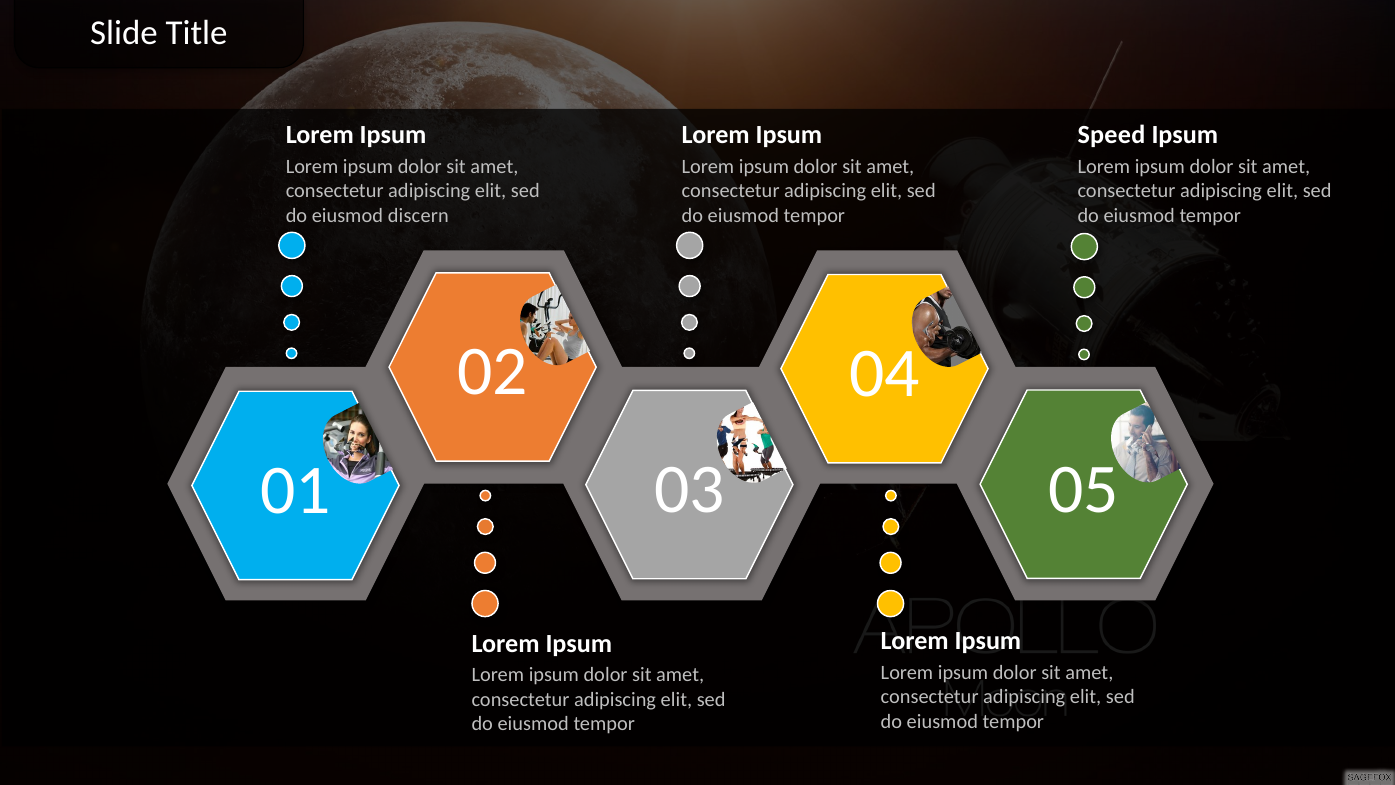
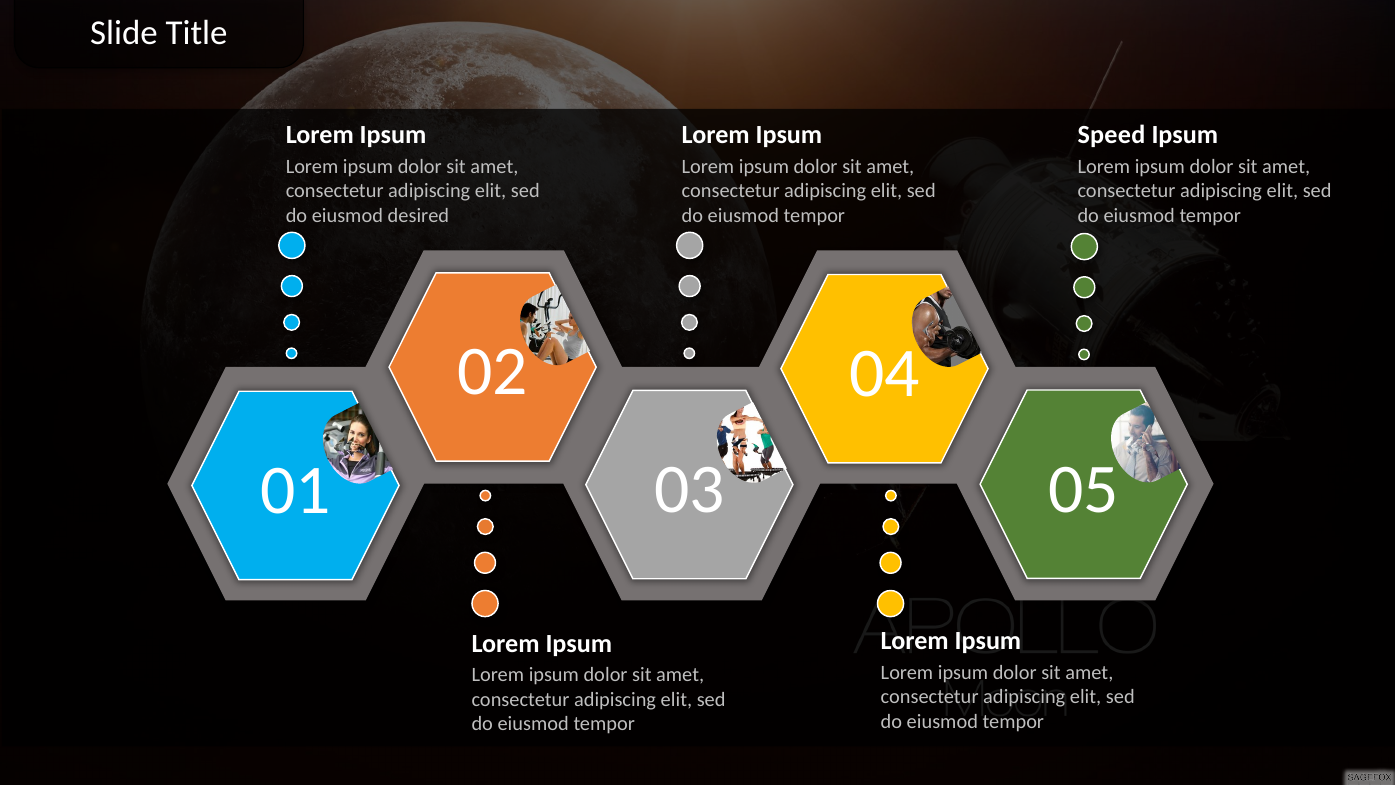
discern: discern -> desired
